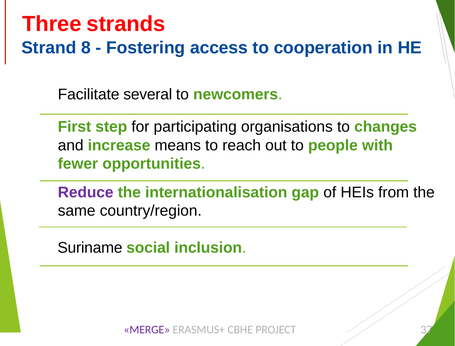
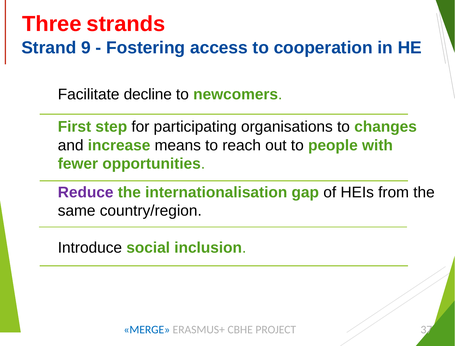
8: 8 -> 9
several: several -> decline
Suriname: Suriname -> Introduce
MERGE colour: purple -> blue
